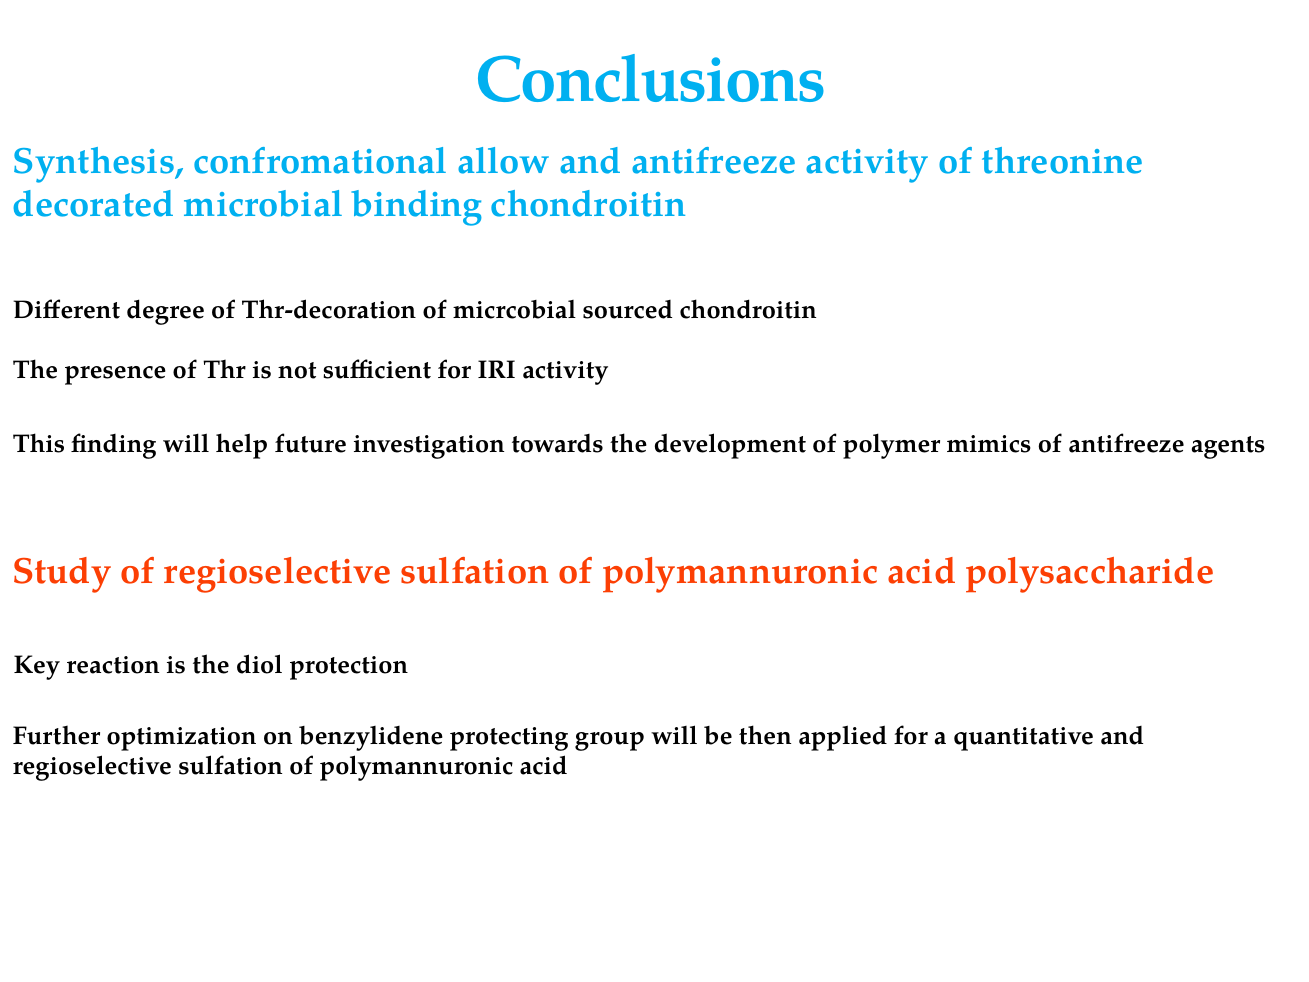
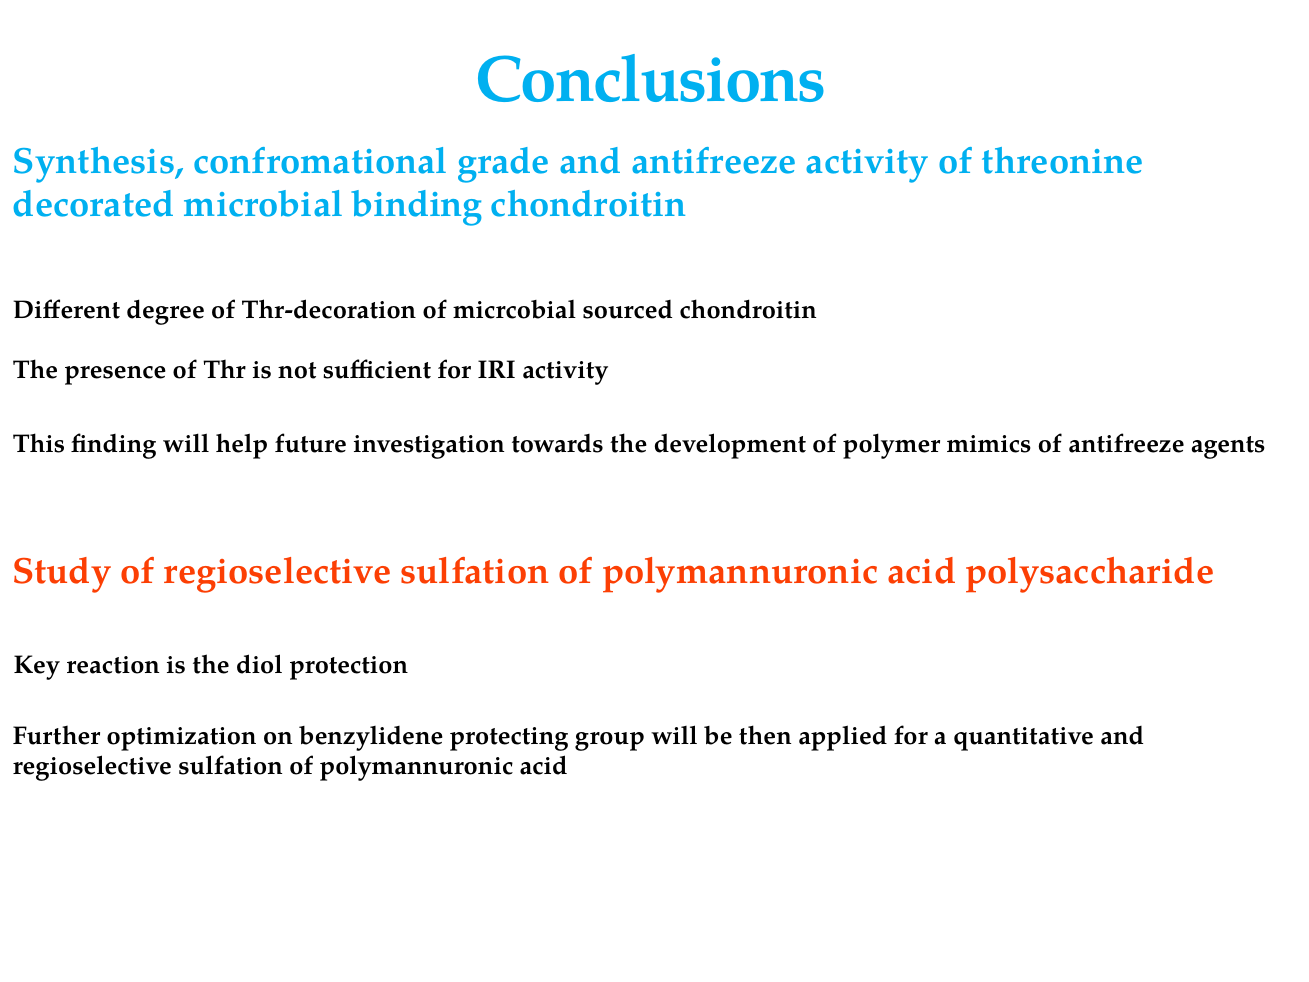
allow: allow -> grade
